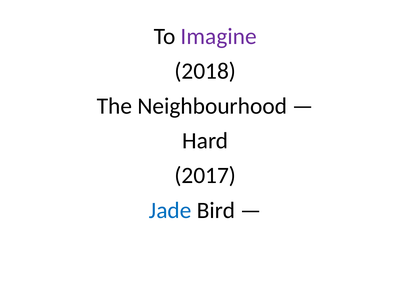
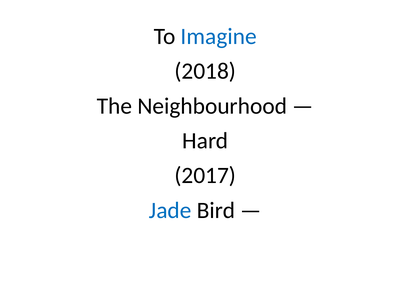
Imagine colour: purple -> blue
